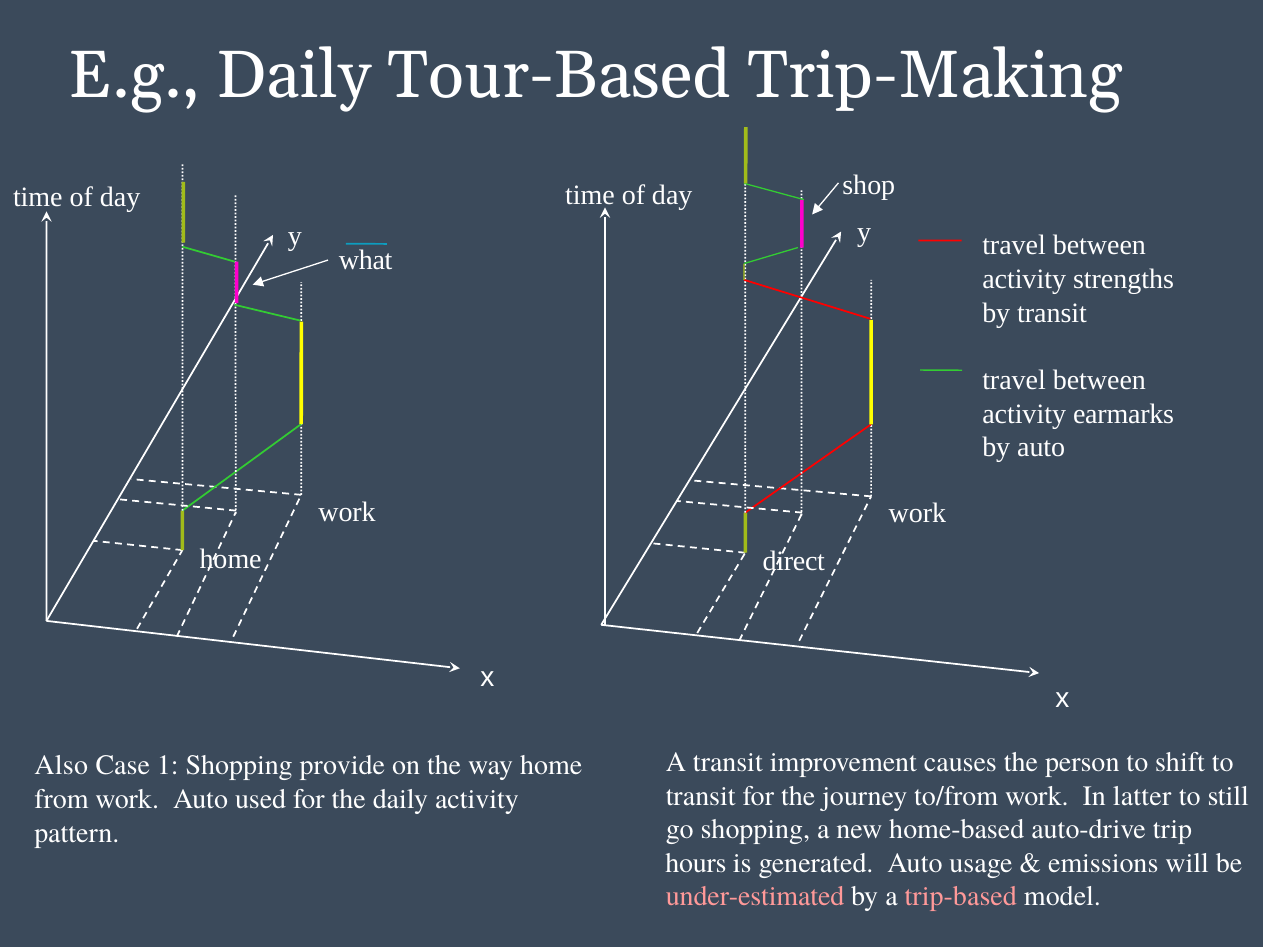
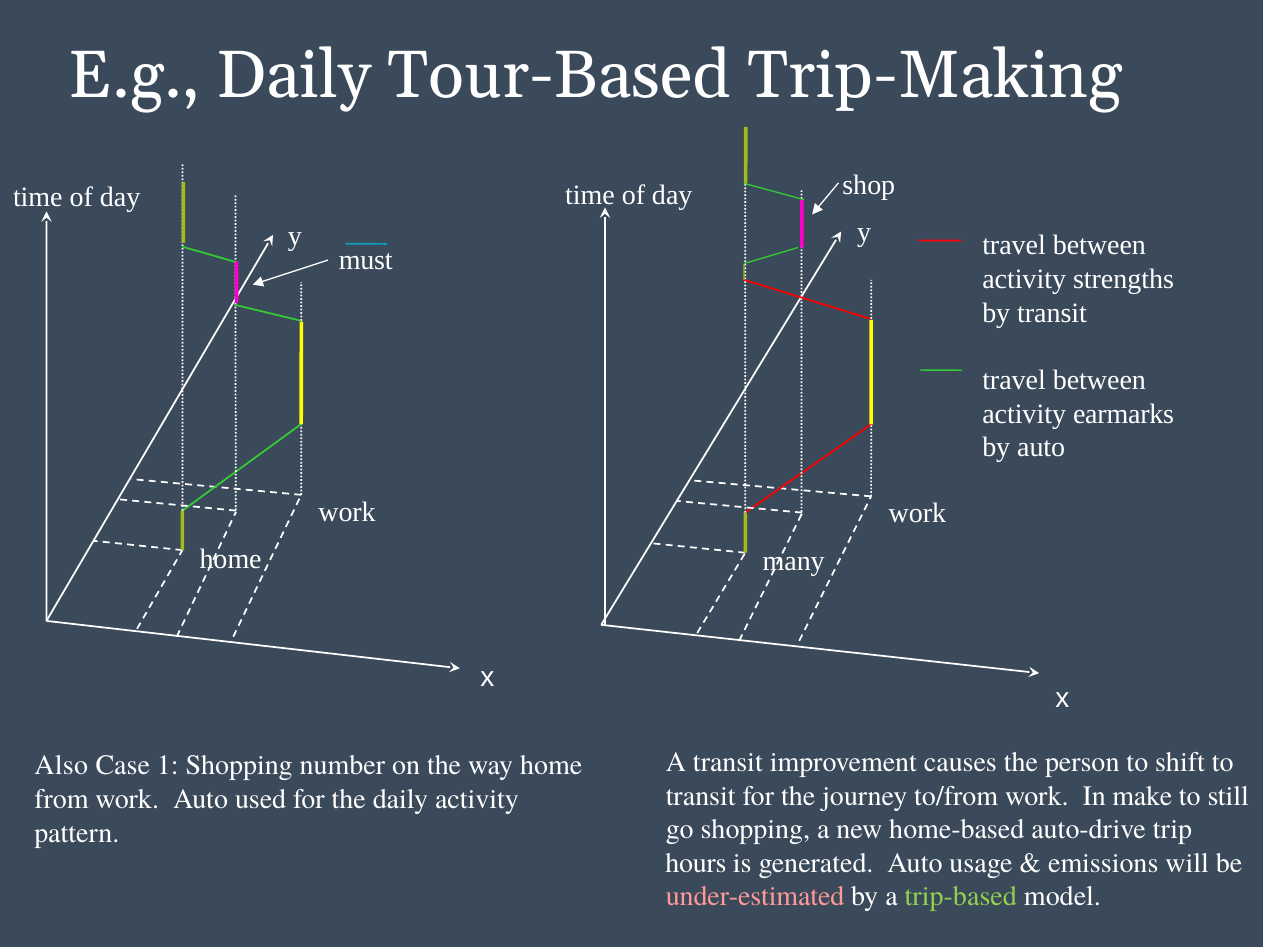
what: what -> must
direct: direct -> many
provide: provide -> number
latter: latter -> make
trip-based colour: pink -> light green
